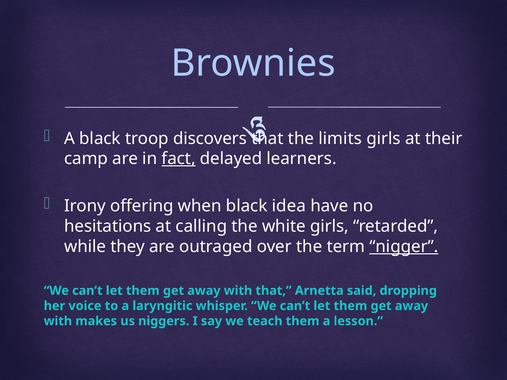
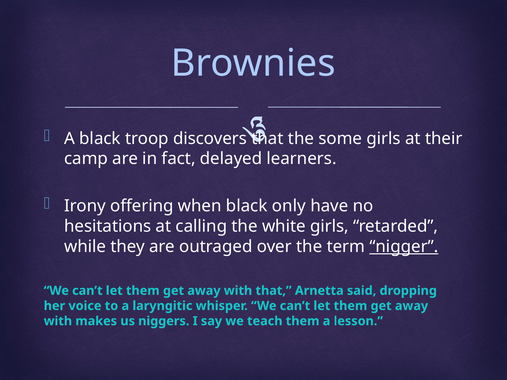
limits: limits -> some
fact underline: present -> none
idea: idea -> only
